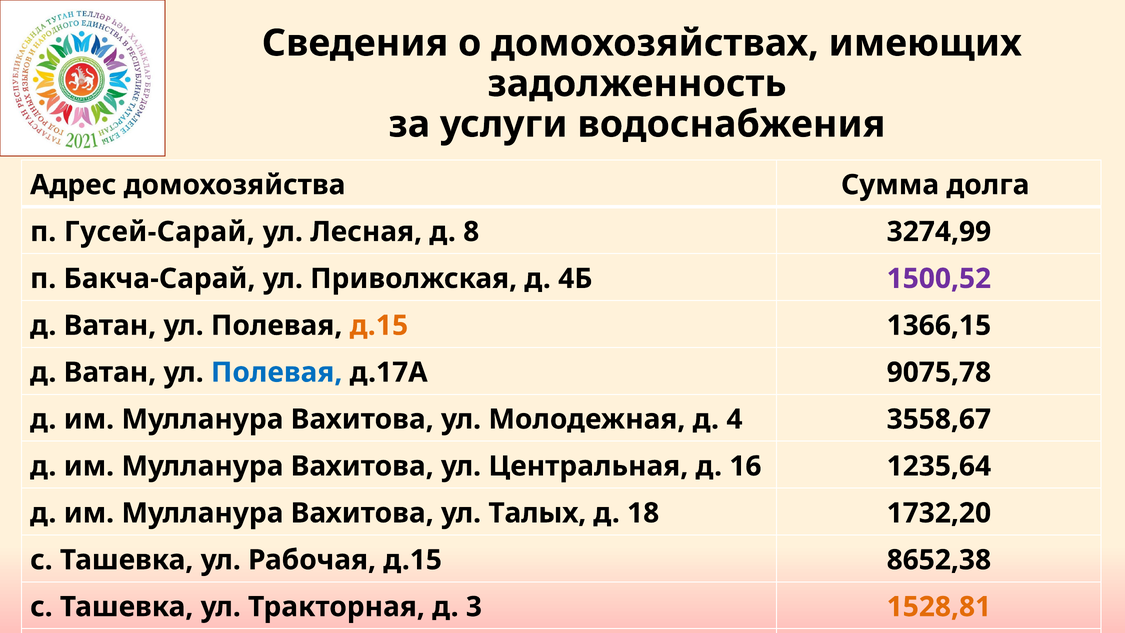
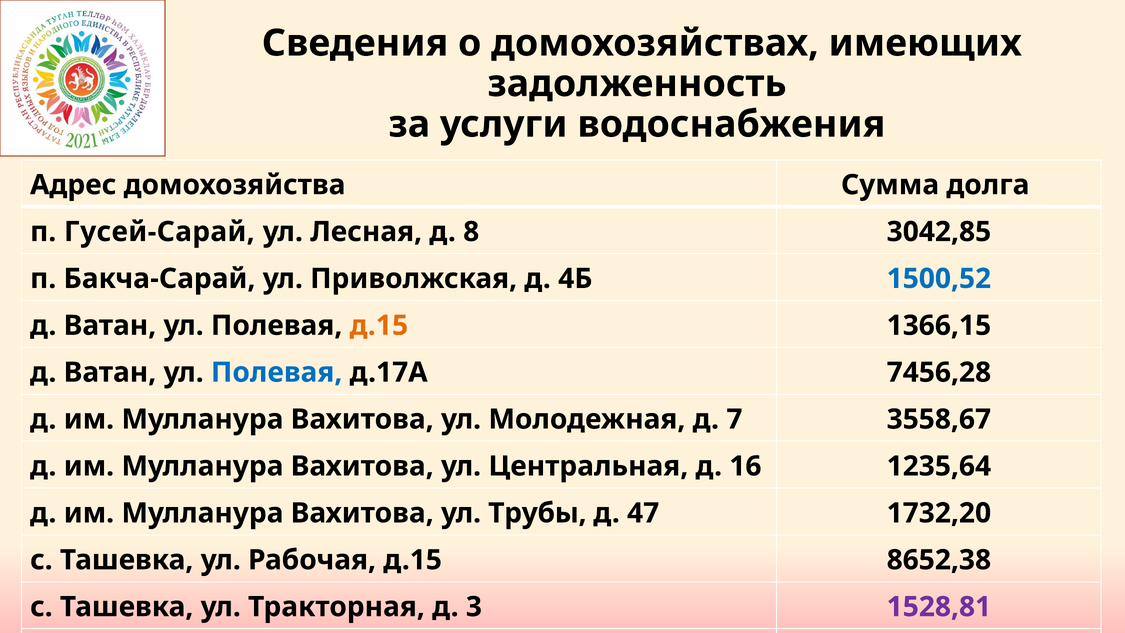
3274,99: 3274,99 -> 3042,85
1500,52 colour: purple -> blue
9075,78: 9075,78 -> 7456,28
4: 4 -> 7
Талых: Талых -> Трубы
18: 18 -> 47
1528,81 colour: orange -> purple
